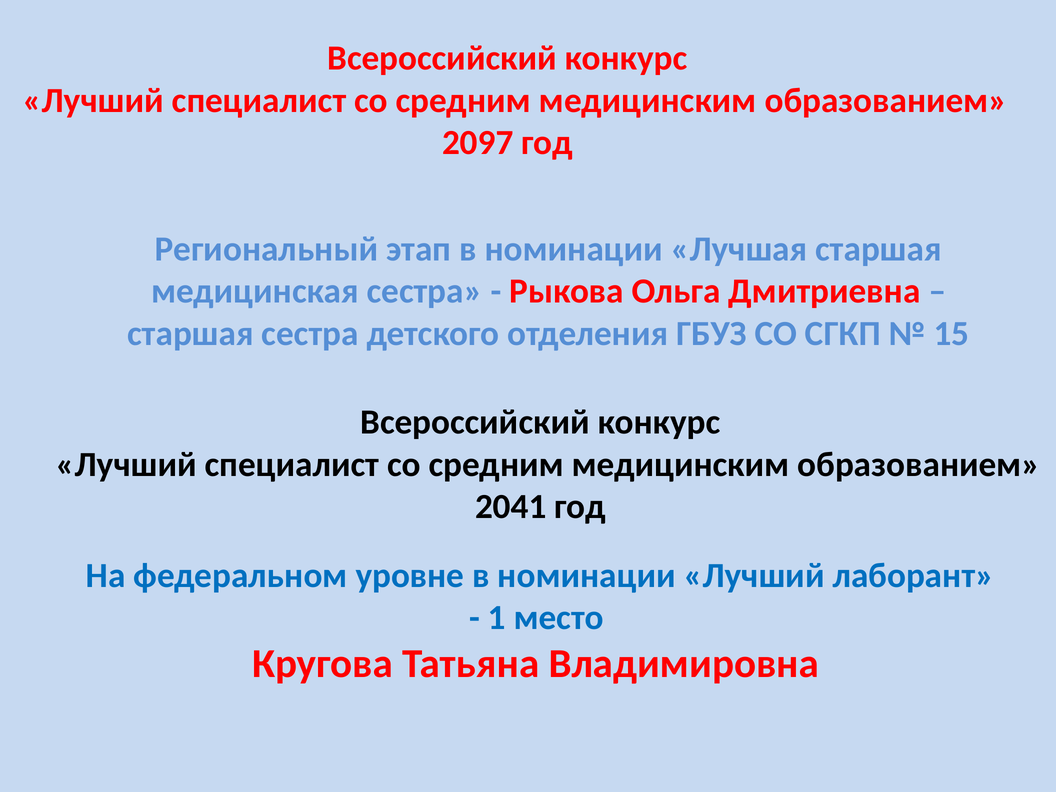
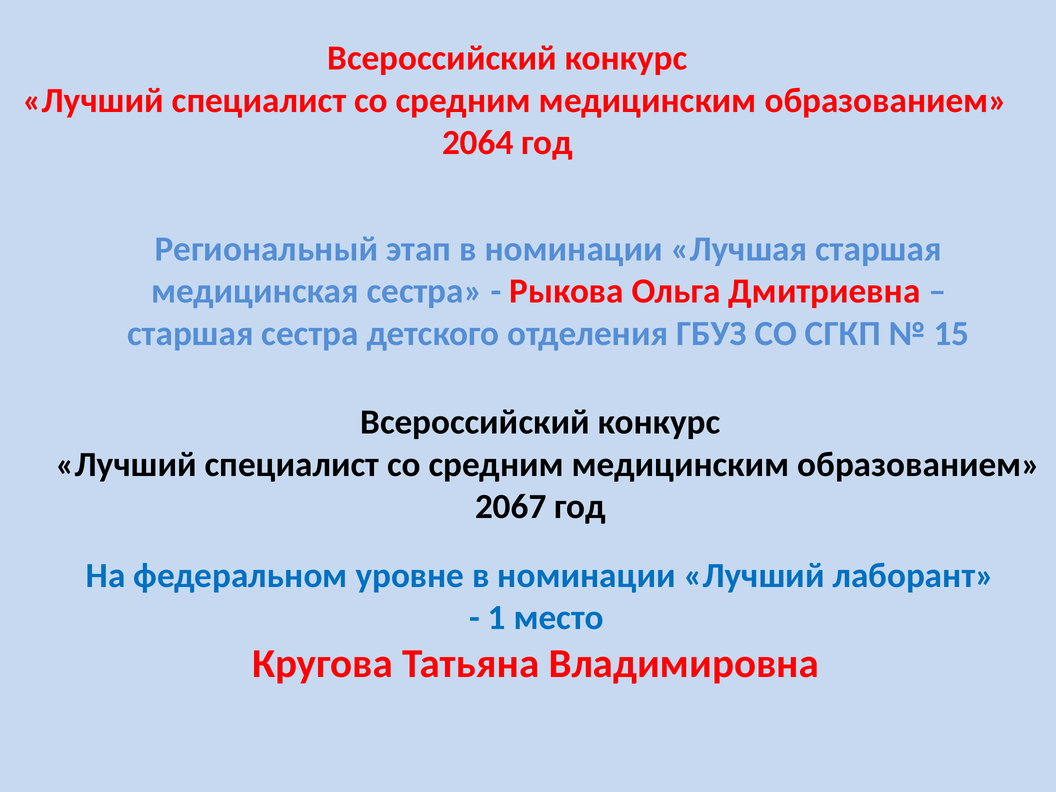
2097: 2097 -> 2064
2041: 2041 -> 2067
